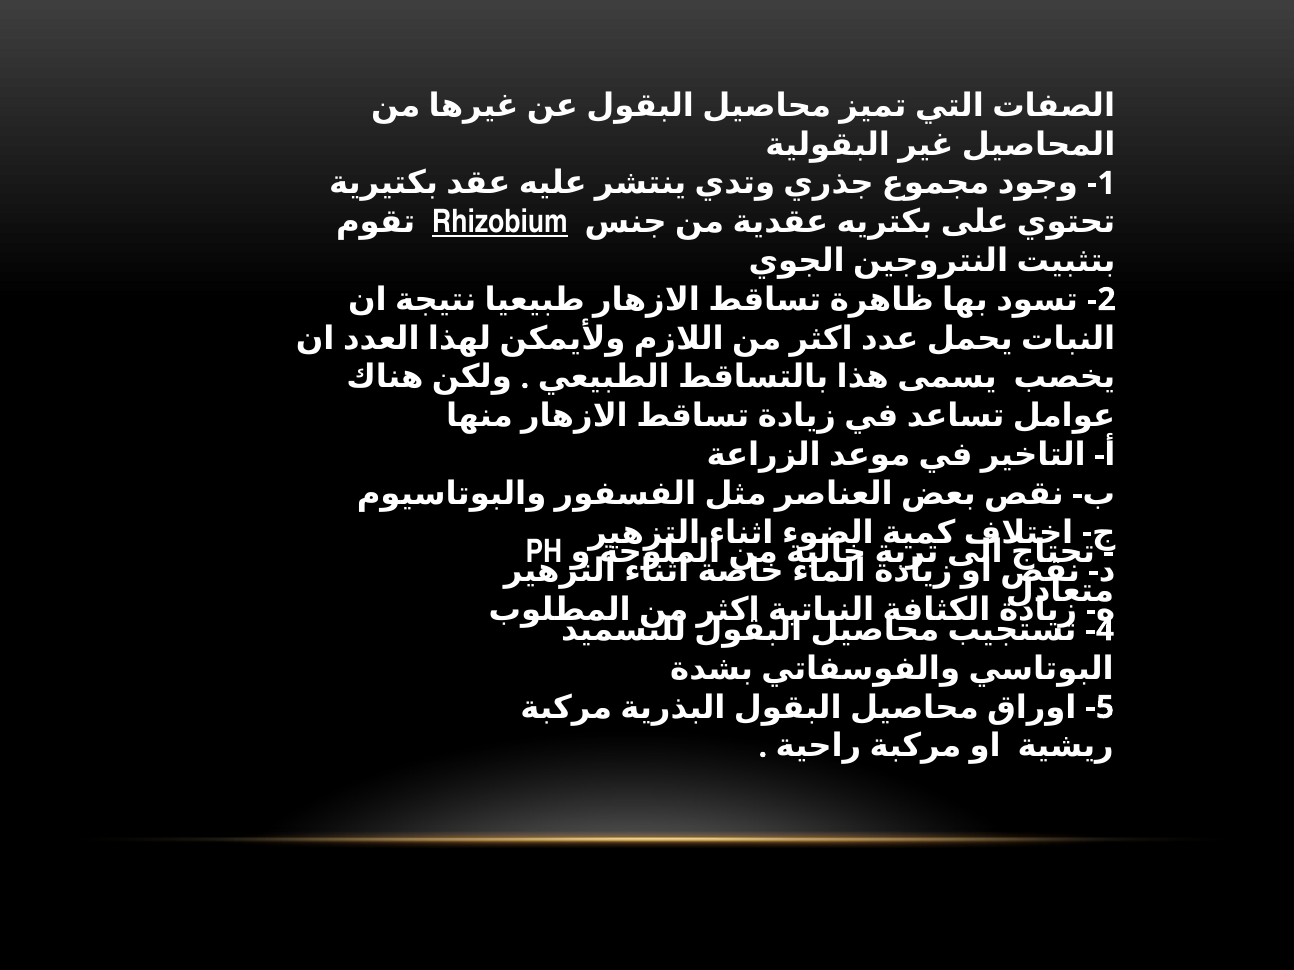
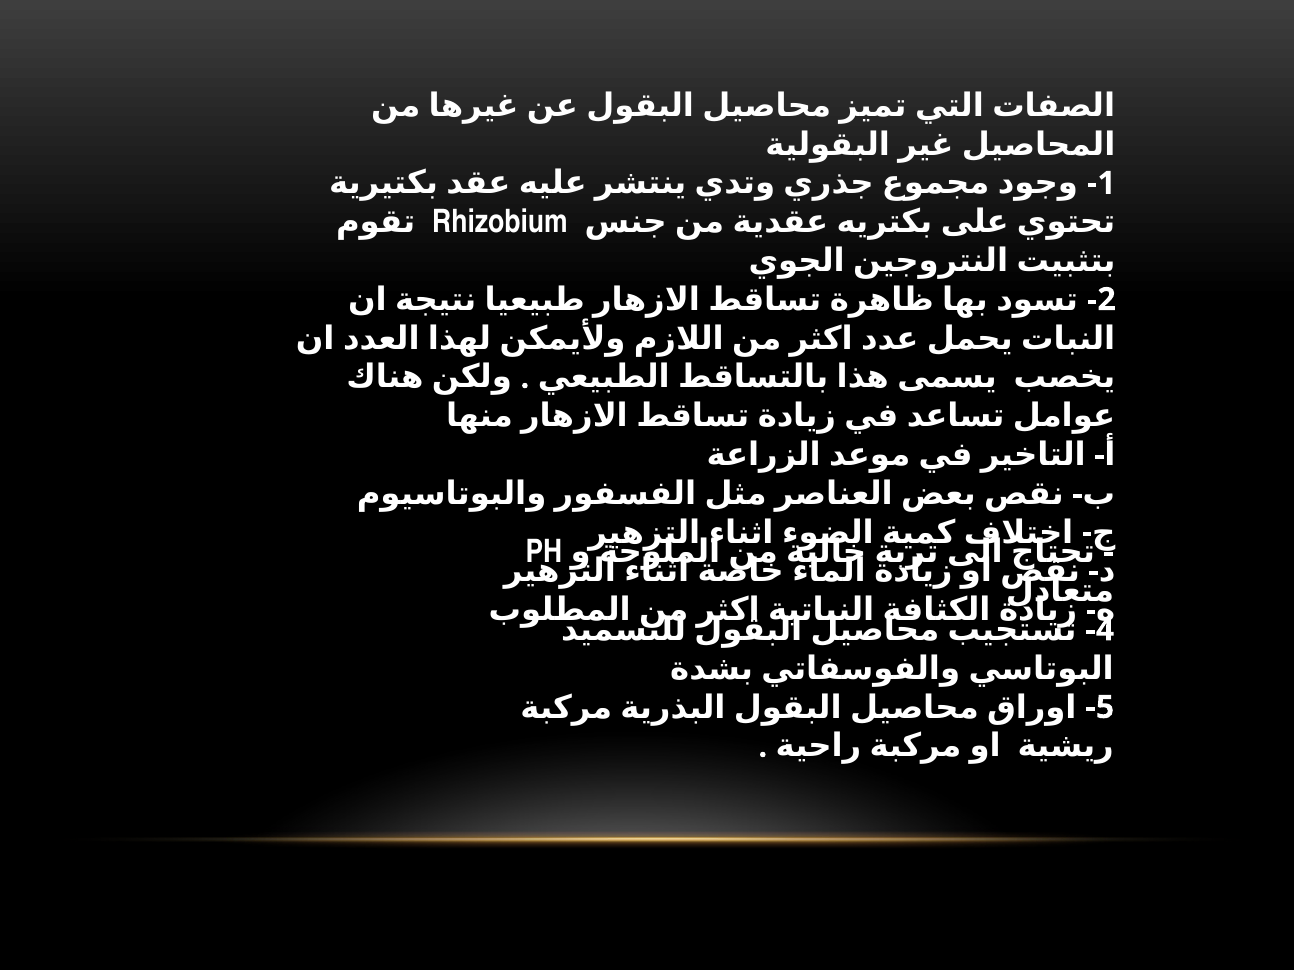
Rhizobium underline: present -> none
